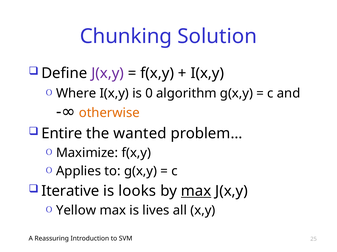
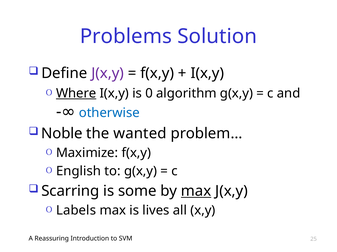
Chunking: Chunking -> Problems
Where underline: none -> present
otherwise colour: orange -> blue
Entire: Entire -> Noble
Applies: Applies -> English
Iterative: Iterative -> Scarring
looks: looks -> some
Yellow: Yellow -> Labels
